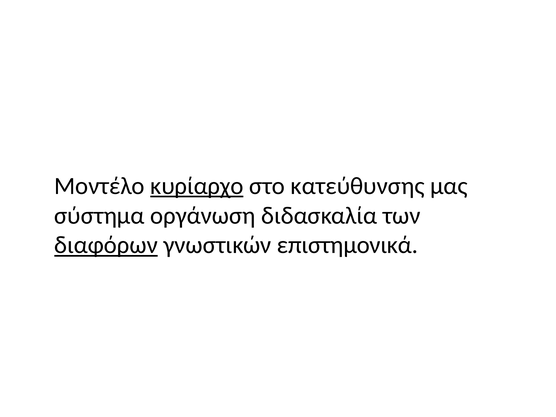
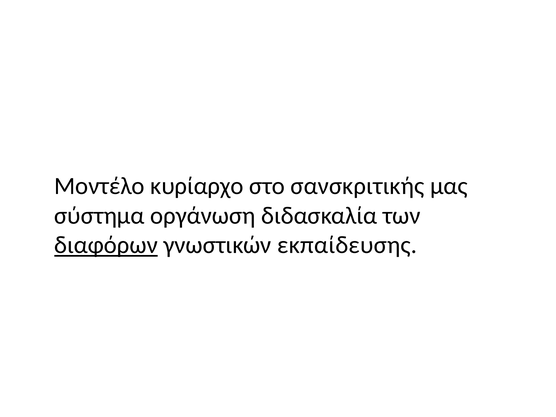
κυρίαρχο underline: present -> none
κατεύθυνσης: κατεύθυνσης -> σανσκριτικής
επιστημονικά: επιστημονικά -> εκπαίδευσης
